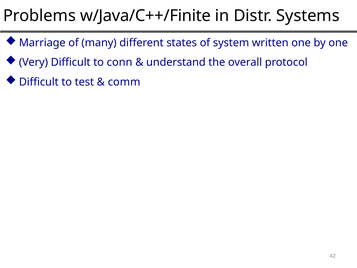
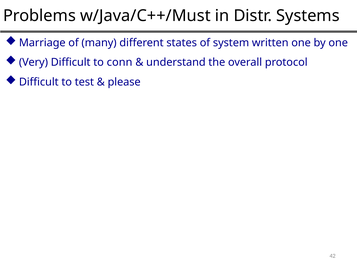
w/Java/C++/Finite: w/Java/C++/Finite -> w/Java/C++/Must
comm: comm -> please
